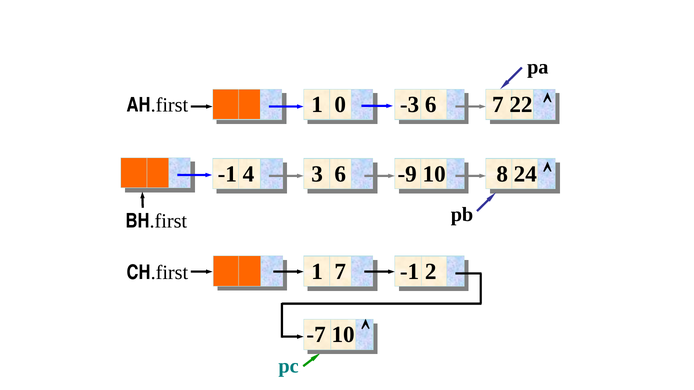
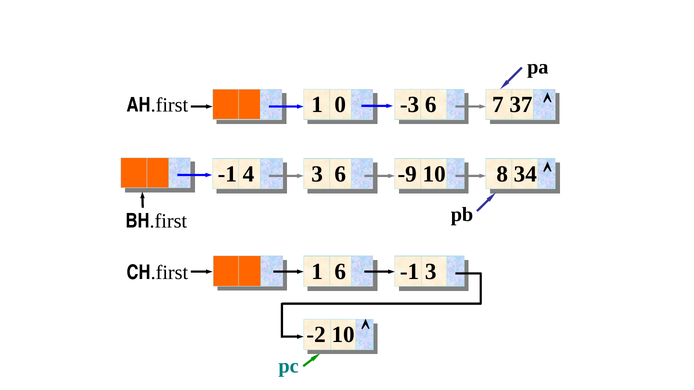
22: 22 -> 37
24: 24 -> 34
1 7: 7 -> 6
-1 2: 2 -> 3
-7: -7 -> -2
